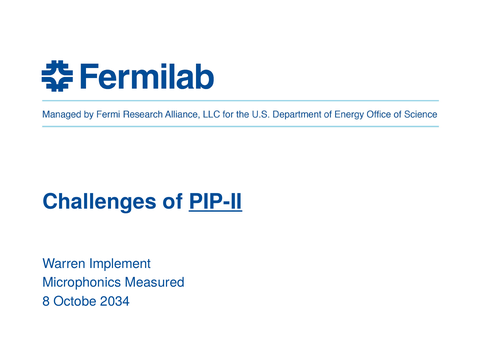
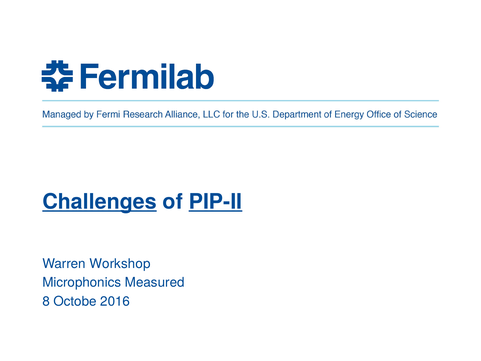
Challenges underline: none -> present
Implement: Implement -> Workshop
2034: 2034 -> 2016
